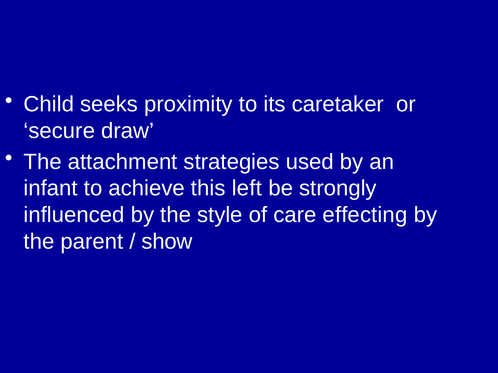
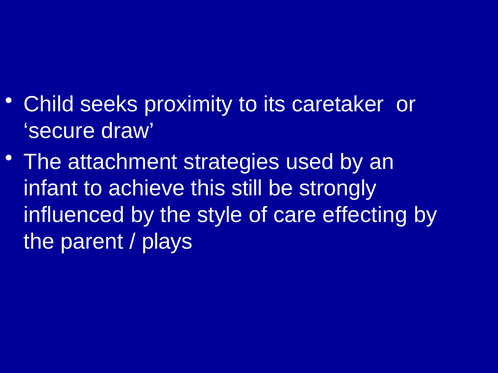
left: left -> still
show: show -> plays
